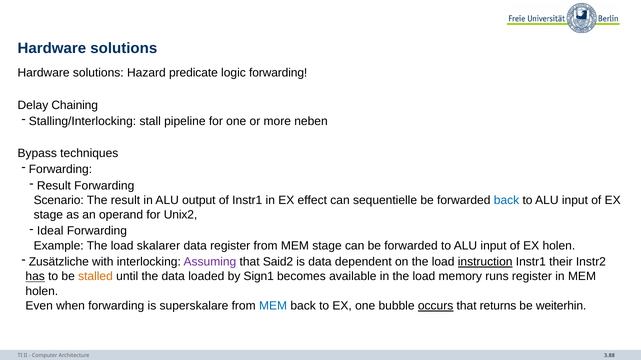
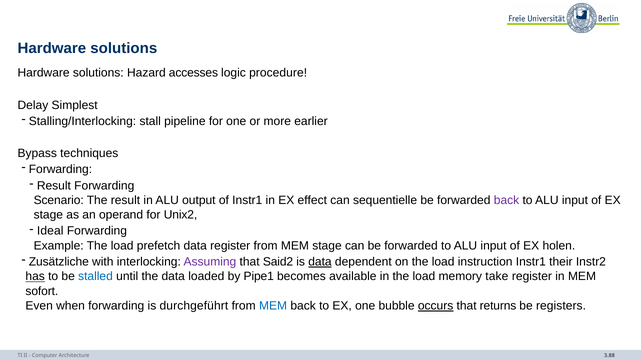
predicate: predicate -> accesses
logic forwarding: forwarding -> procedure
Chaining: Chaining -> Simplest
neben: neben -> earlier
back at (507, 201) colour: blue -> purple
skalarer: skalarer -> prefetch
data at (320, 262) underline: none -> present
instruction underline: present -> none
stalled colour: orange -> blue
Sign1: Sign1 -> Pipe1
runs: runs -> take
holen at (42, 292): holen -> sofort
superskalare: superskalare -> durchgeführt
weiterhin: weiterhin -> registers
